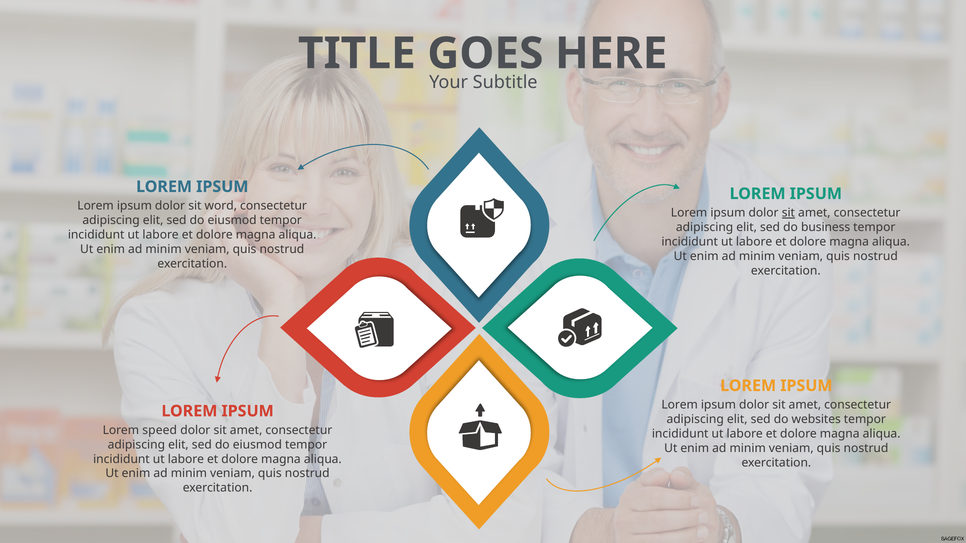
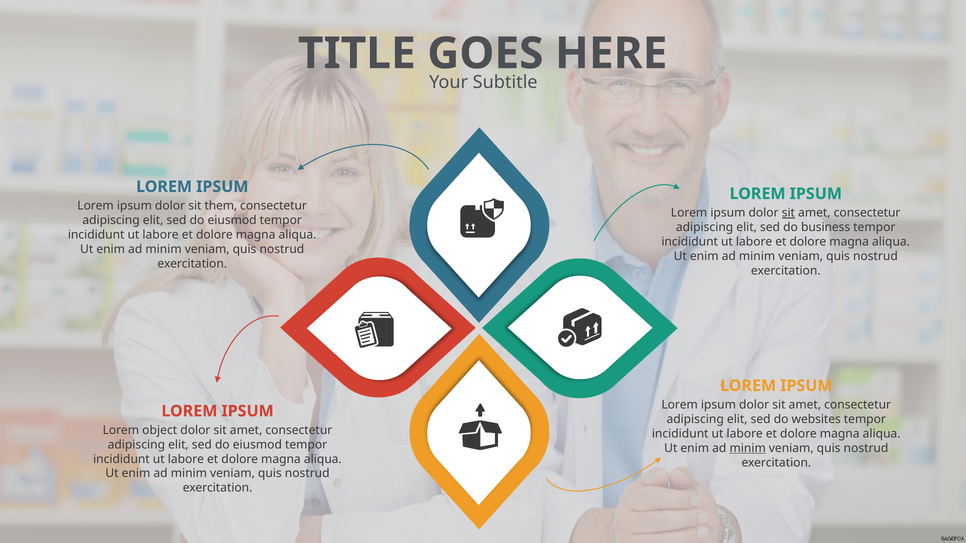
word: word -> them
speed: speed -> object
minim at (748, 448) underline: none -> present
